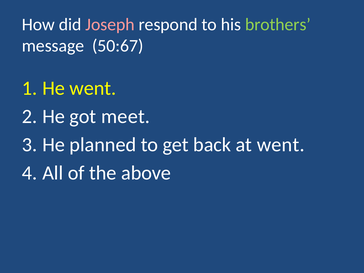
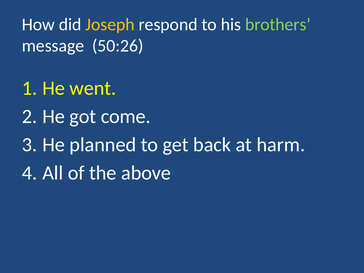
Joseph colour: pink -> yellow
50:67: 50:67 -> 50:26
meet: meet -> come
at went: went -> harm
